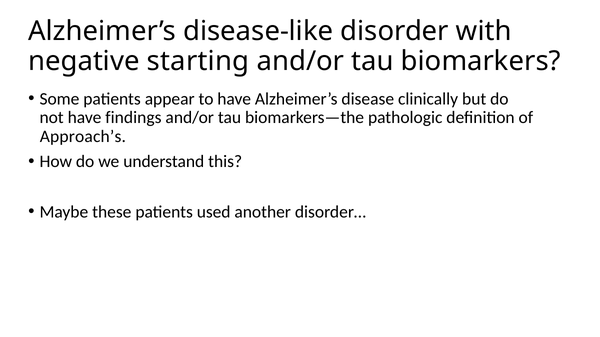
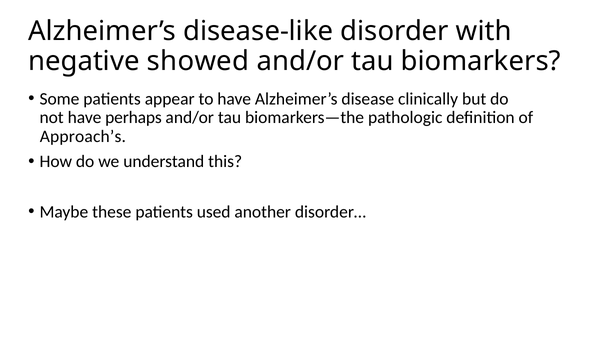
starting: starting -> showed
findings: findings -> perhaps
